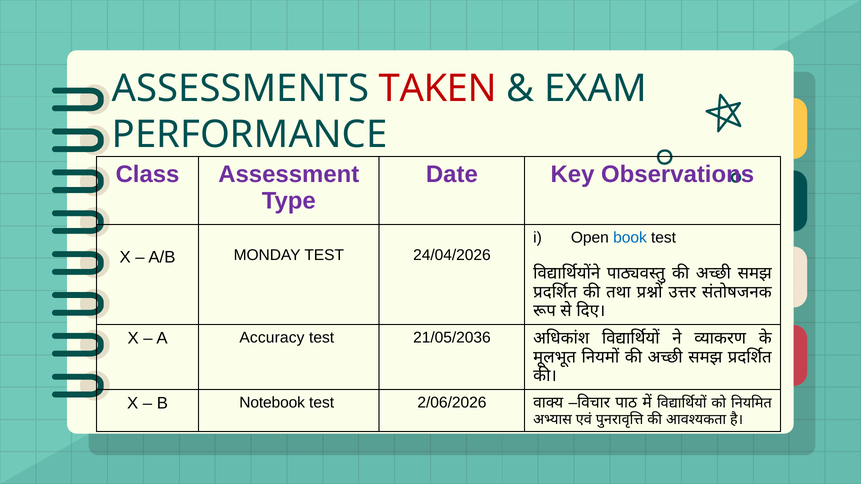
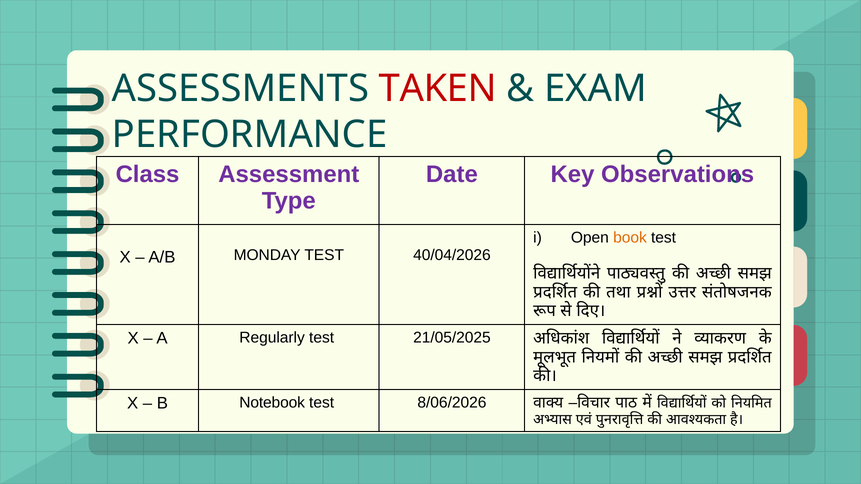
book colour: blue -> orange
24/04/2026: 24/04/2026 -> 40/04/2026
Accuracy: Accuracy -> Regularly
21/05/2036: 21/05/2036 -> 21/05/2025
2/06/2026: 2/06/2026 -> 8/06/2026
